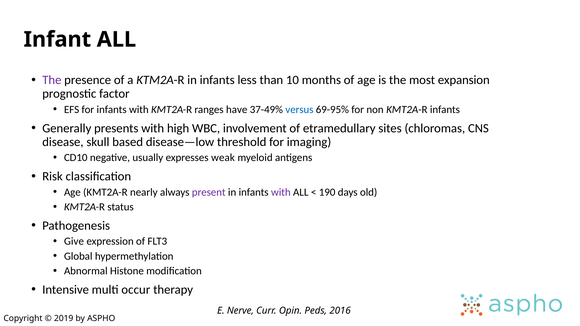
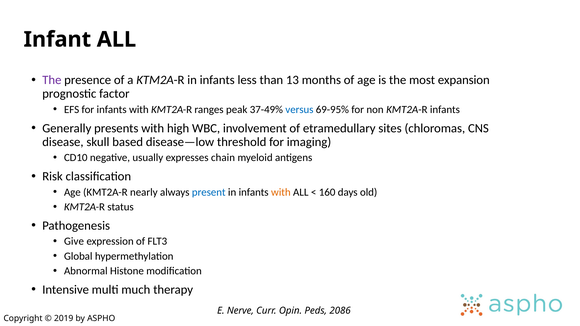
10: 10 -> 13
have: have -> peak
weak: weak -> chain
present colour: purple -> blue
with at (281, 192) colour: purple -> orange
190: 190 -> 160
occur: occur -> much
2016: 2016 -> 2086
